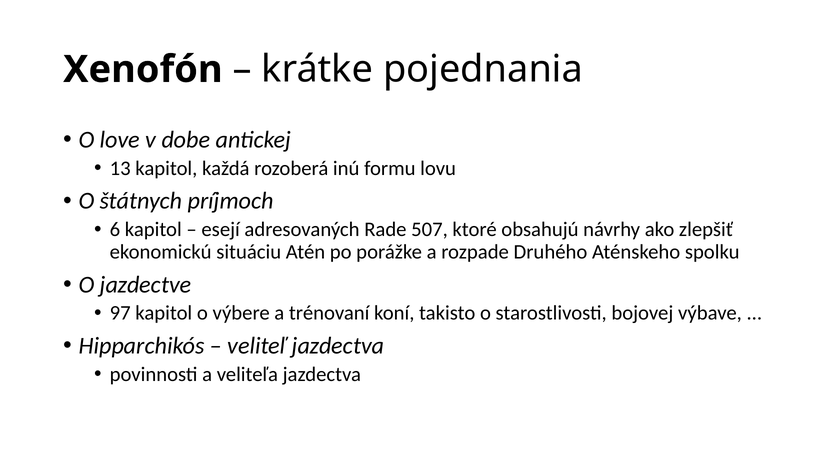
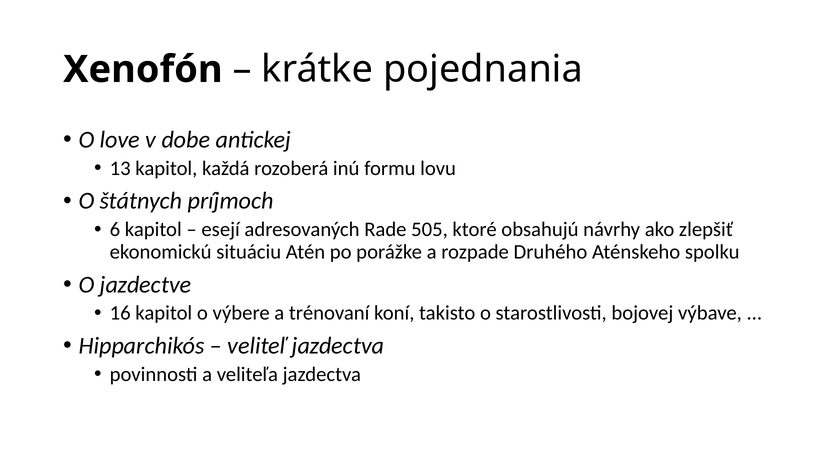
507: 507 -> 505
97: 97 -> 16
